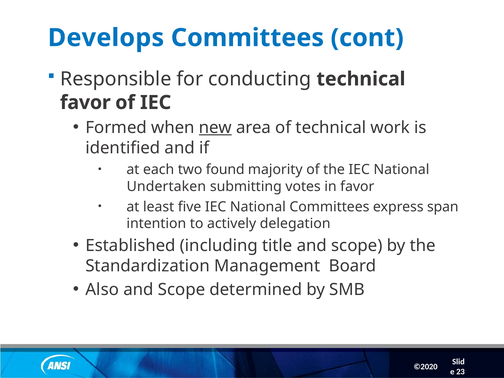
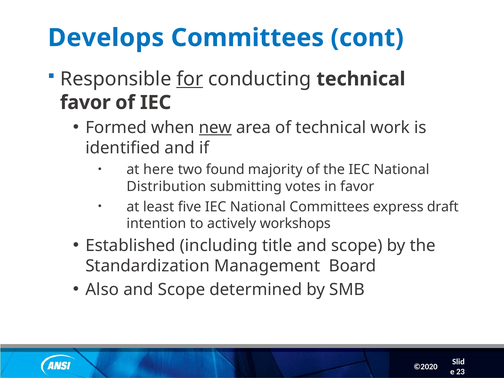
for underline: none -> present
each: each -> here
Undertaken: Undertaken -> Distribution
span: span -> draft
delegation: delegation -> workshops
